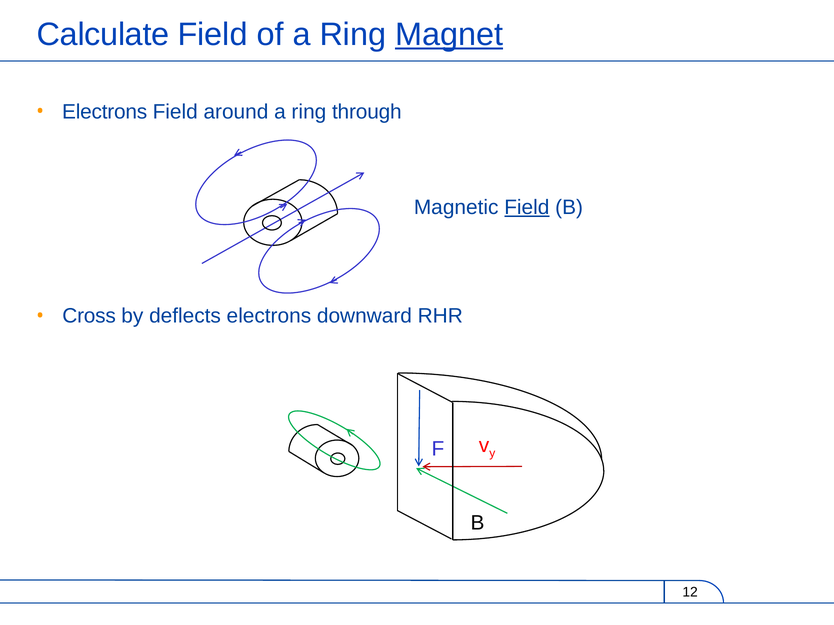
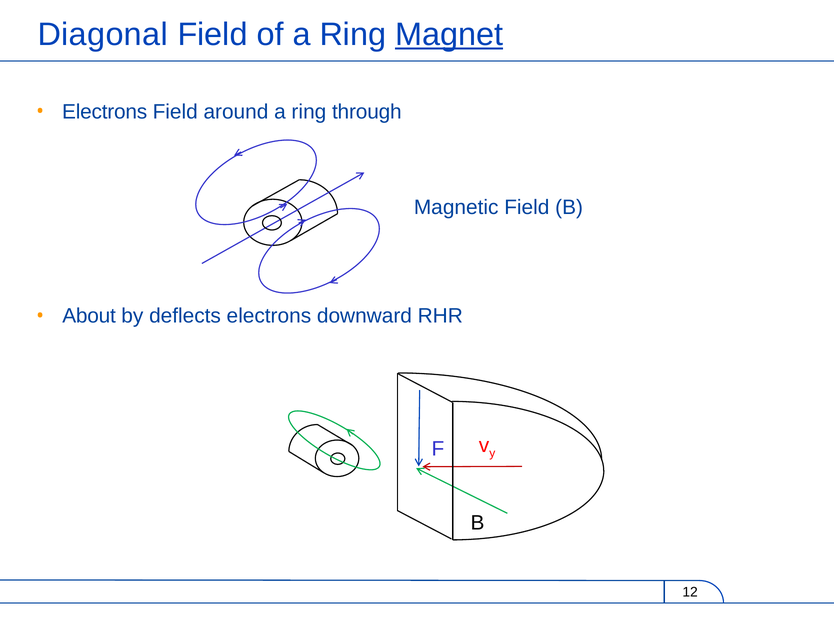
Calculate: Calculate -> Diagonal
Field at (527, 207) underline: present -> none
Cross: Cross -> About
